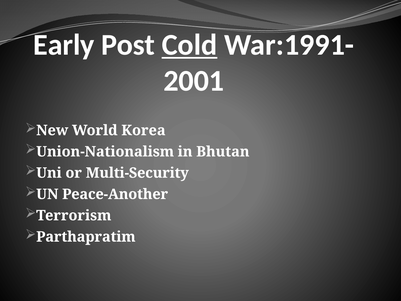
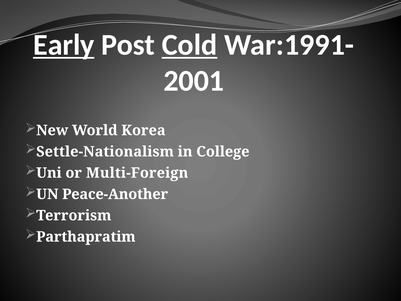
Early underline: none -> present
Union-Nationalism: Union-Nationalism -> Settle-Nationalism
Bhutan: Bhutan -> College
Multi-Security: Multi-Security -> Multi-Foreign
